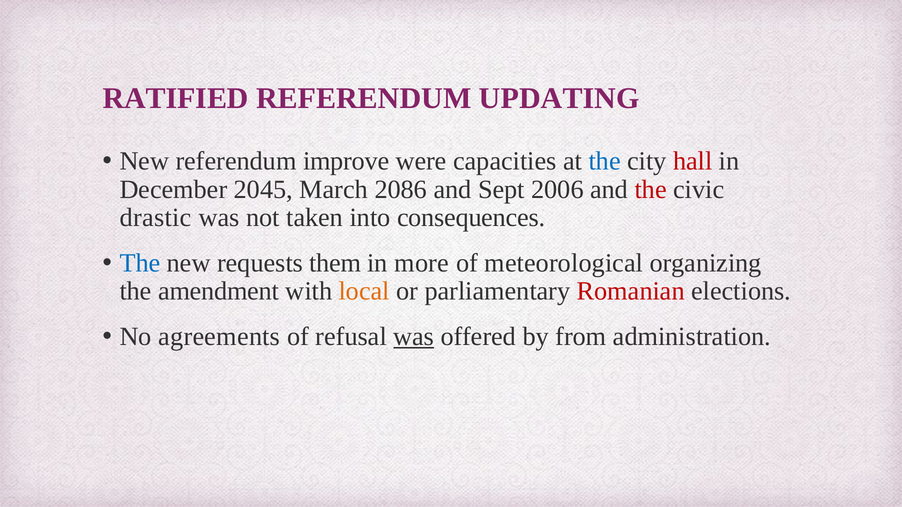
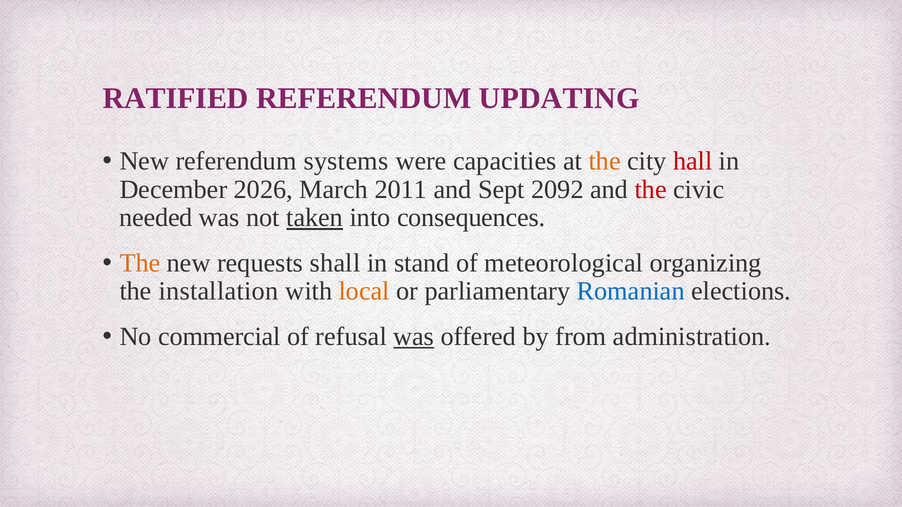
improve: improve -> systems
the at (605, 161) colour: blue -> orange
2045: 2045 -> 2026
2086: 2086 -> 2011
2006: 2006 -> 2092
drastic: drastic -> needed
taken underline: none -> present
The at (140, 263) colour: blue -> orange
them: them -> shall
more: more -> stand
amendment: amendment -> installation
Romanian colour: red -> blue
agreements: agreements -> commercial
